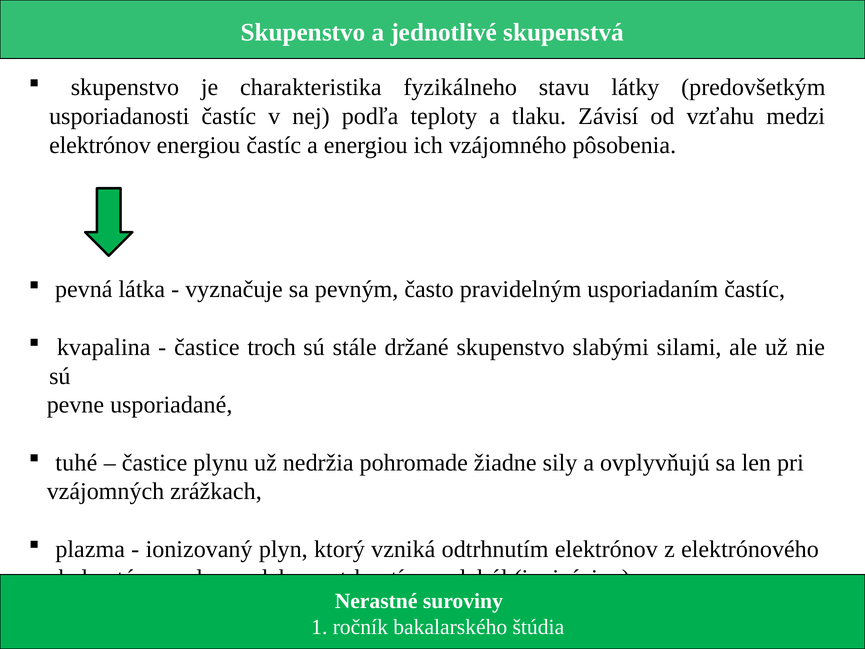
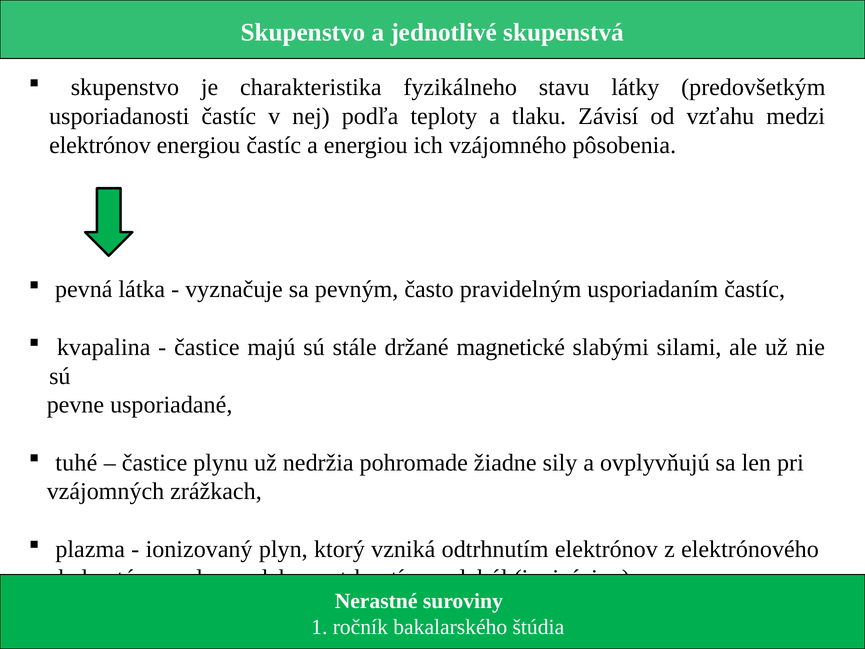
troch: troch -> majú
držané skupenstvo: skupenstvo -> magnetické
